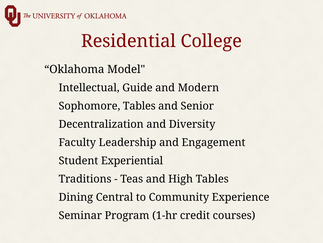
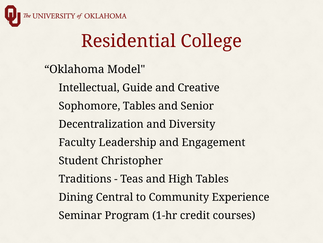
Modern: Modern -> Creative
Experiential: Experiential -> Christopher
